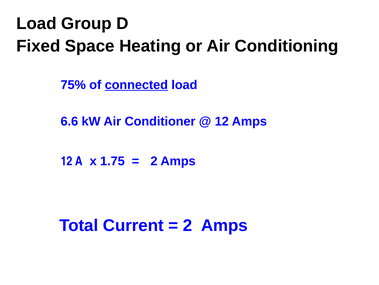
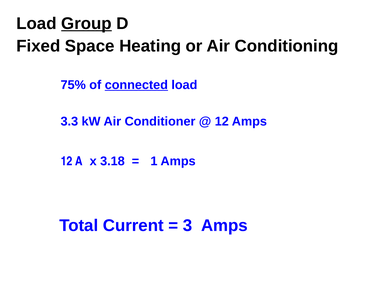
Group underline: none -> present
6.6: 6.6 -> 3.3
1.75: 1.75 -> 3.18
2 at (154, 161): 2 -> 1
2 at (188, 225): 2 -> 3
